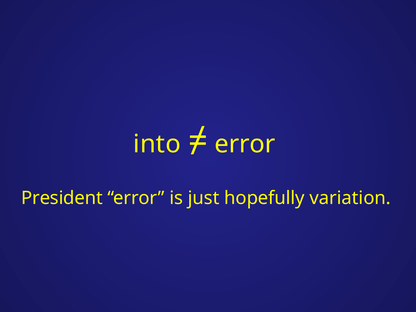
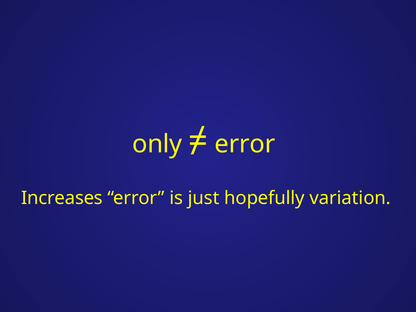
into: into -> only
President: President -> Increases
